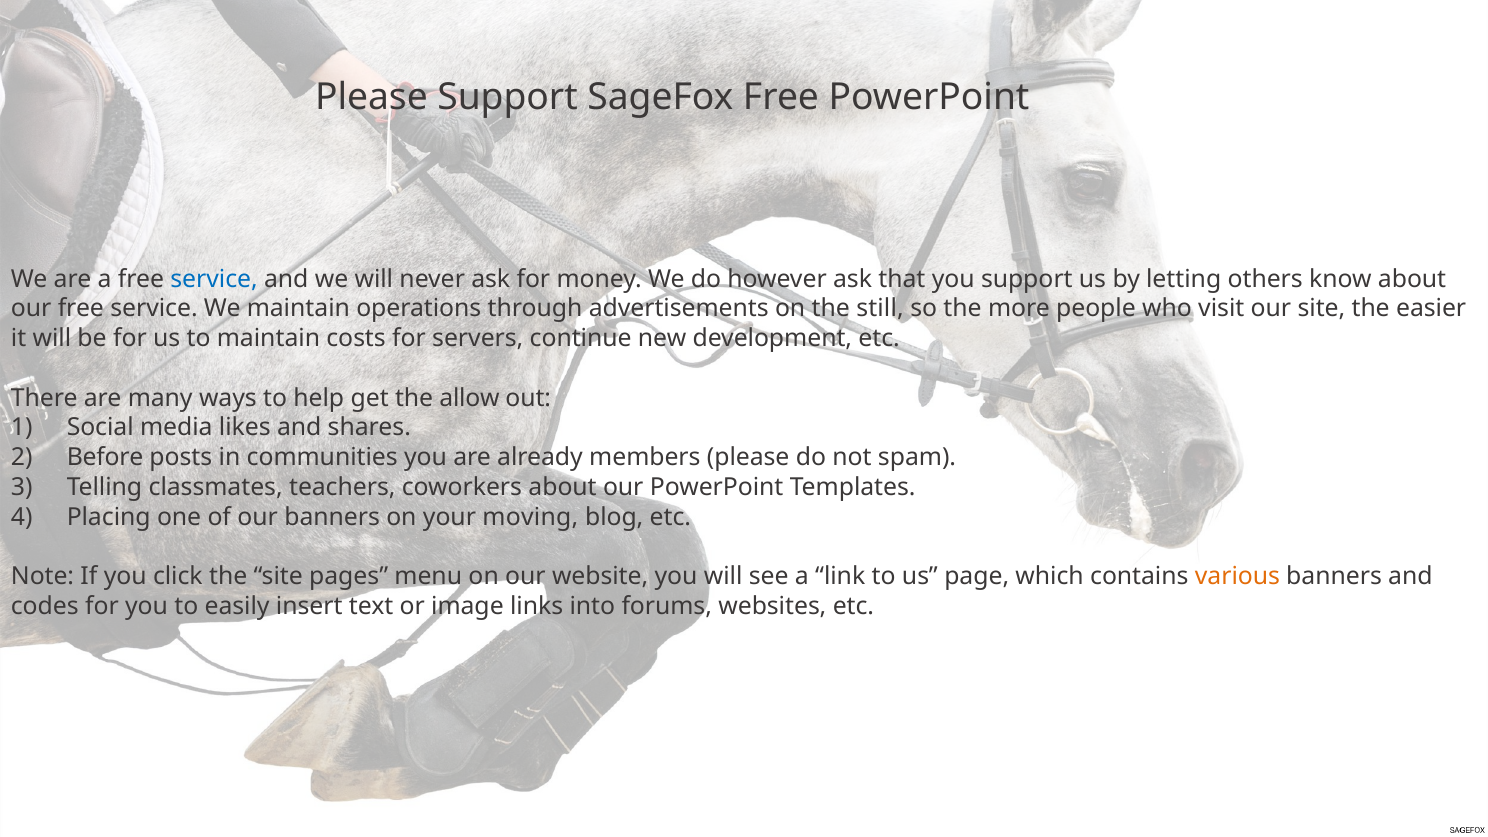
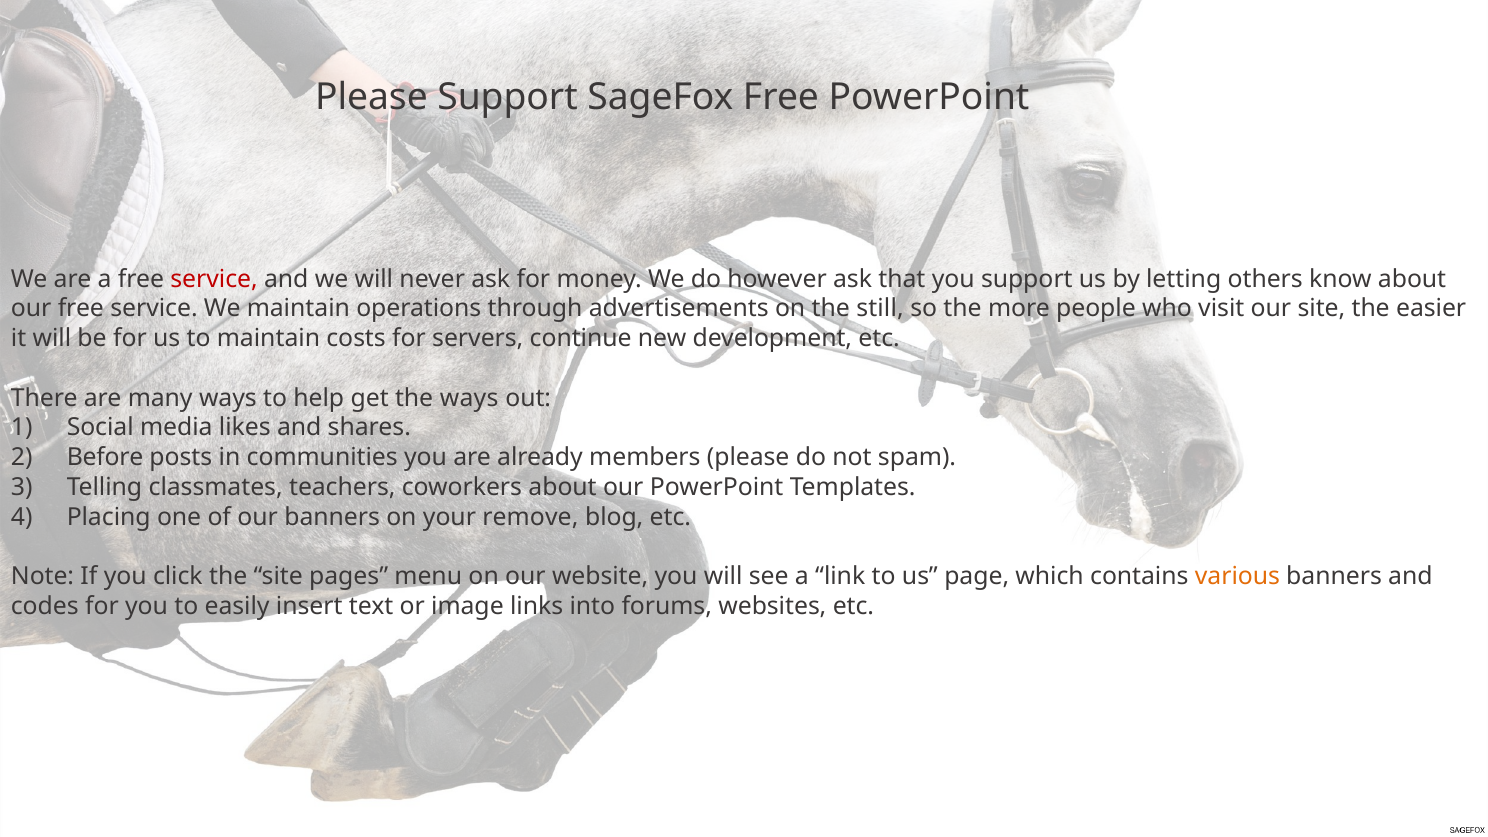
service at (214, 279) colour: blue -> red
the allow: allow -> ways
moving: moving -> remove
